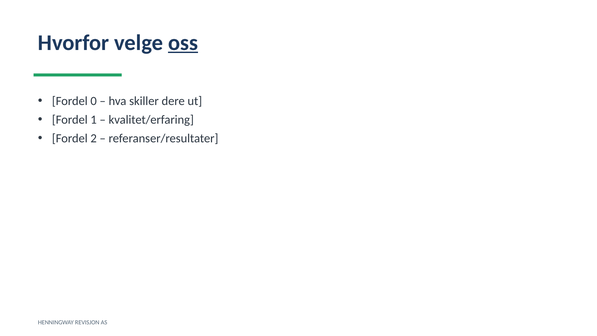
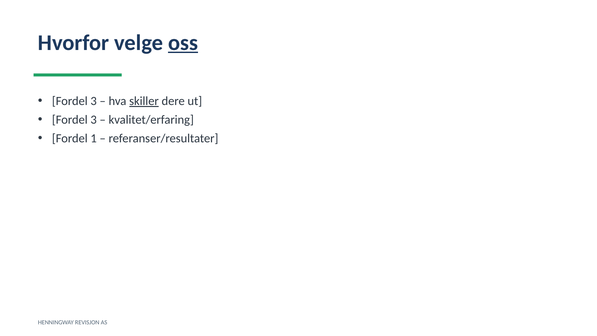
0 at (94, 101): 0 -> 3
skiller underline: none -> present
1 at (94, 120): 1 -> 3
2: 2 -> 1
